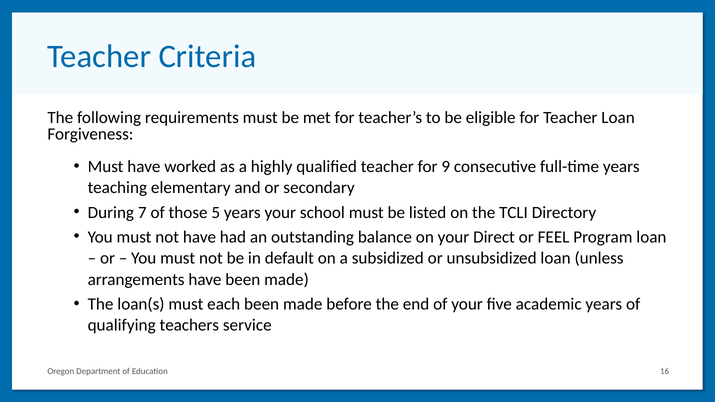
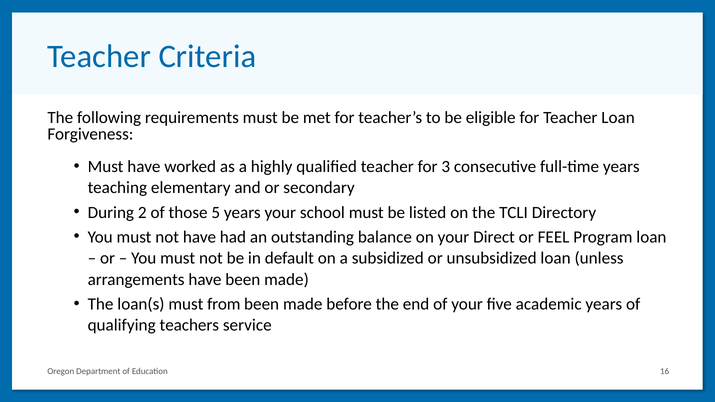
9: 9 -> 3
7: 7 -> 2
each: each -> from
